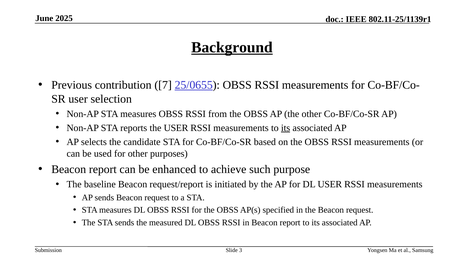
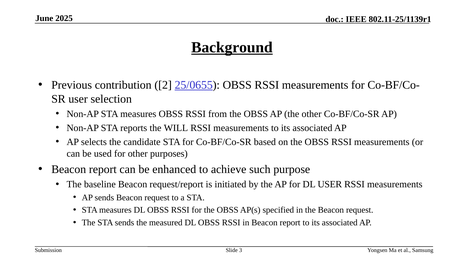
7: 7 -> 2
the USER: USER -> WILL
its at (286, 128) underline: present -> none
